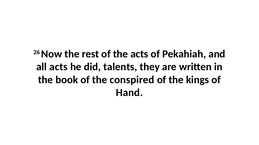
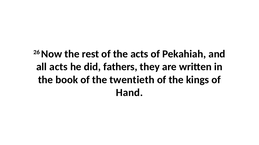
talents: talents -> fathers
conspired: conspired -> twentieth
